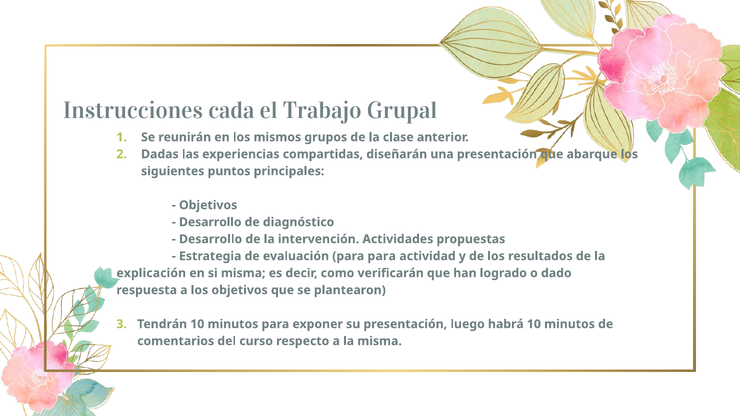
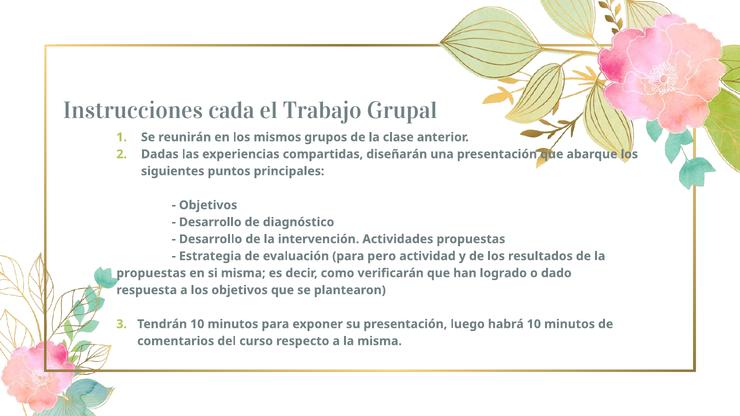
para para: para -> pero
explicación at (151, 273): explicación -> propuestas
